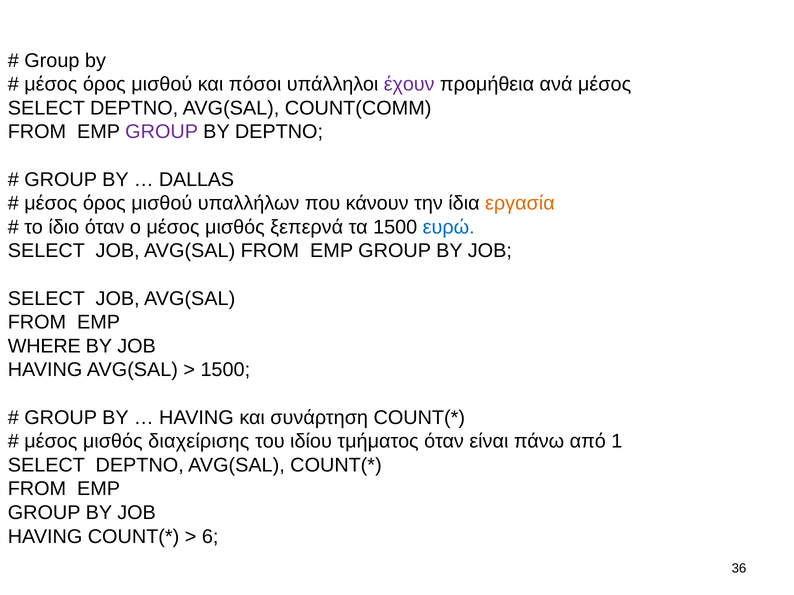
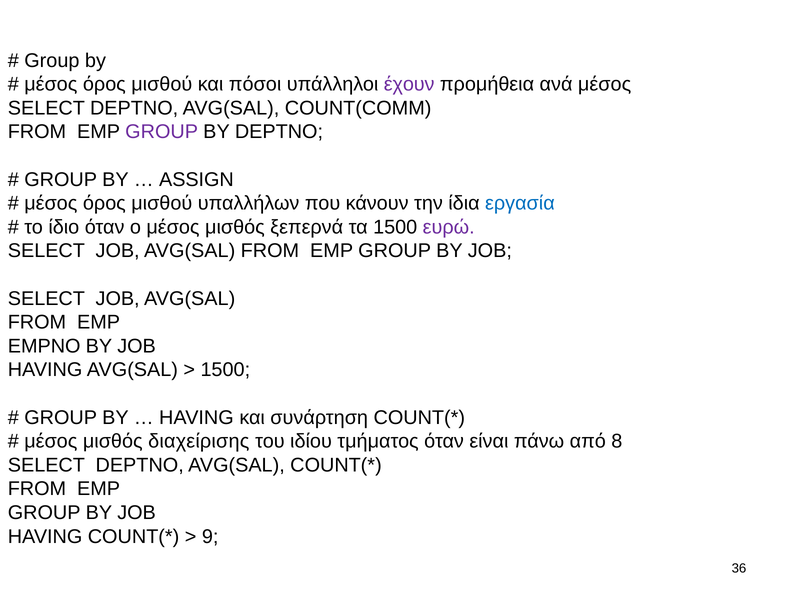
DALLAS: DALLAS -> ASSIGN
εργασία colour: orange -> blue
ευρώ colour: blue -> purple
WHERE: WHERE -> EMPNO
1: 1 -> 8
6: 6 -> 9
